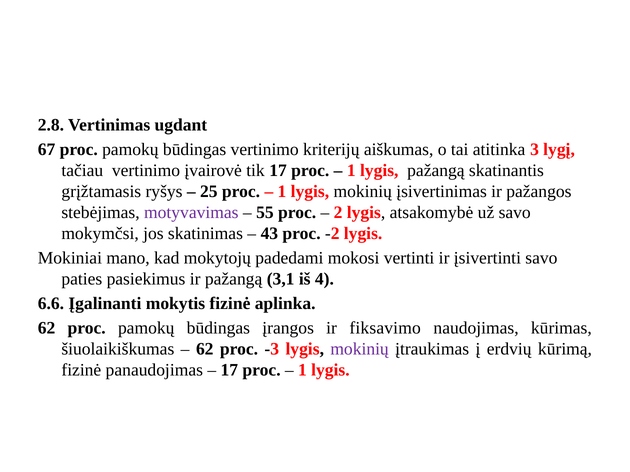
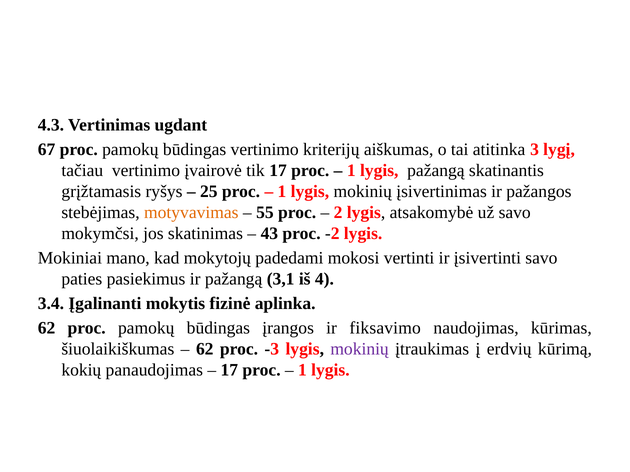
2.8: 2.8 -> 4.3
motyvavimas colour: purple -> orange
6.6: 6.6 -> 3.4
fizinė at (81, 371): fizinė -> kokių
